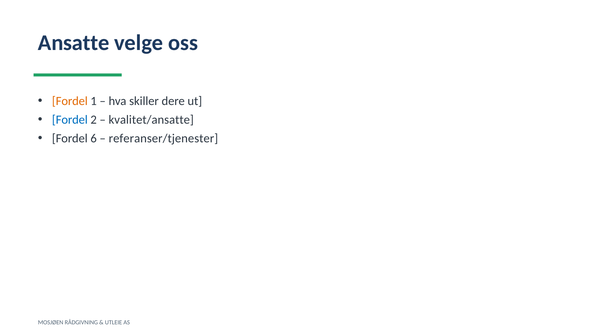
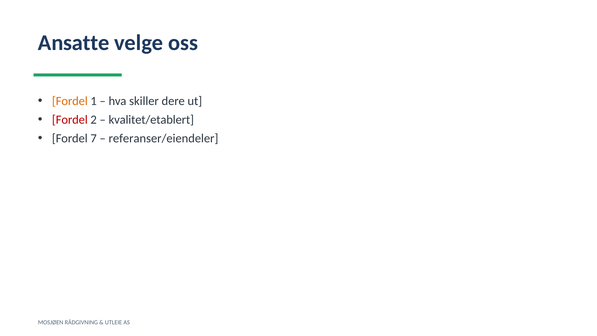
Fordel at (70, 120) colour: blue -> red
kvalitet/ansatte: kvalitet/ansatte -> kvalitet/etablert
6: 6 -> 7
referanser/tjenester: referanser/tjenester -> referanser/eiendeler
